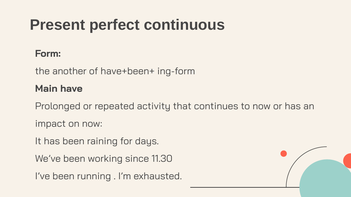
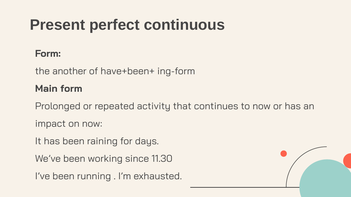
Main have: have -> form
